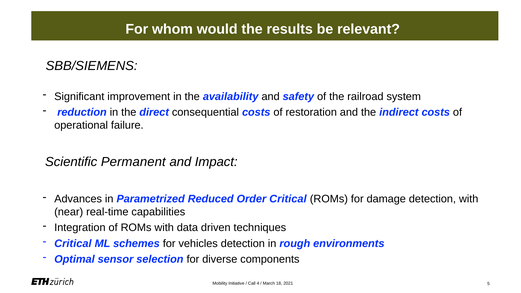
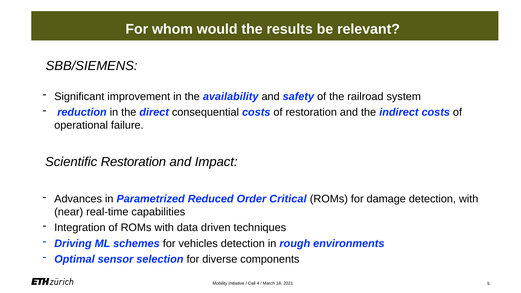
Scientific Permanent: Permanent -> Restoration
Critical at (73, 243): Critical -> Driving
